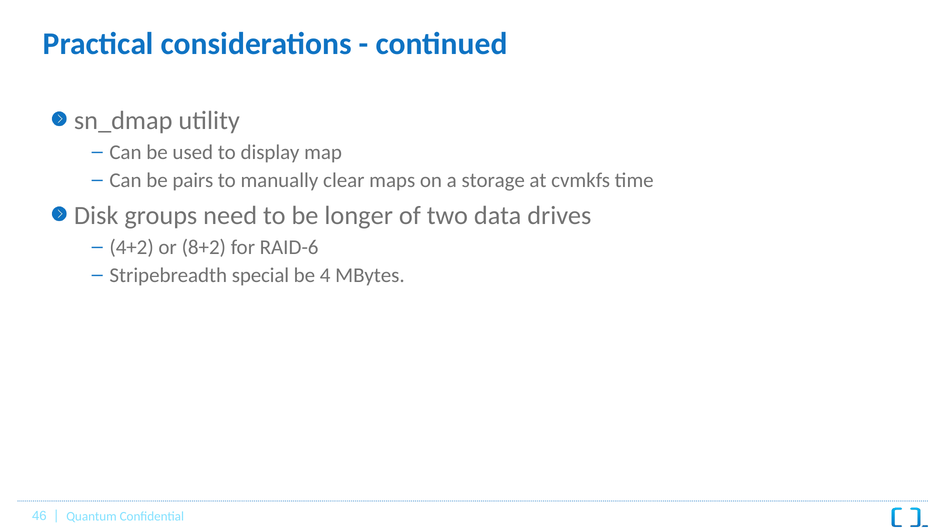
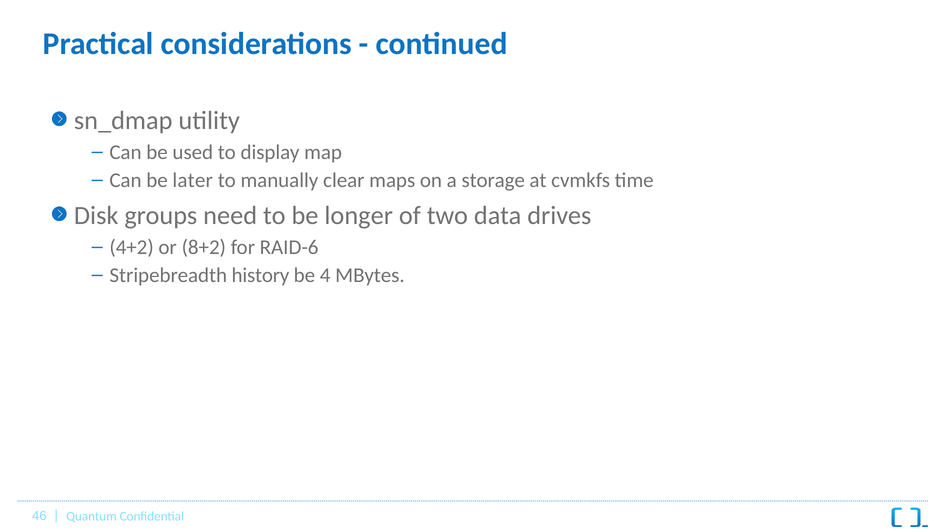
pairs: pairs -> later
special: special -> history
